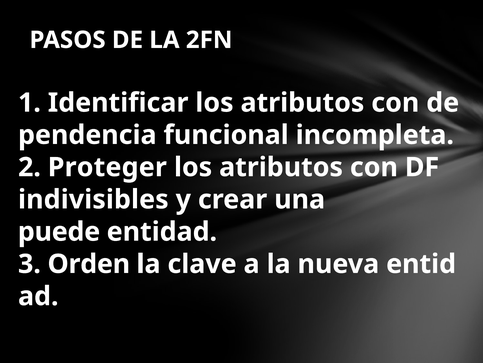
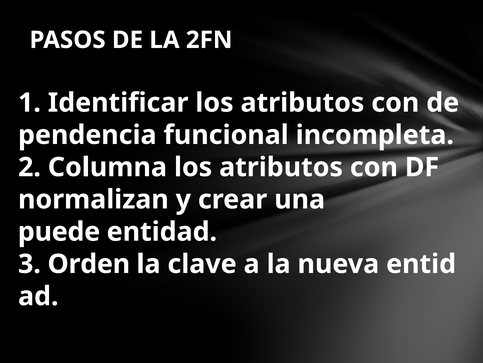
Proteger: Proteger -> Columna
indivisibles: indivisibles -> normalizan
